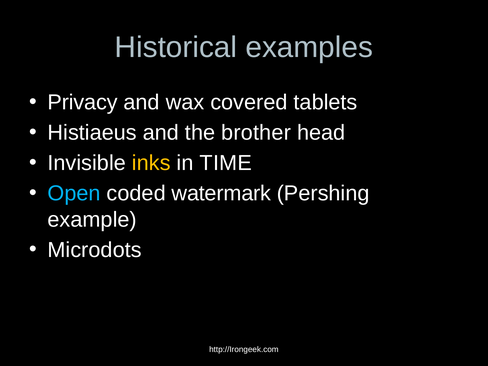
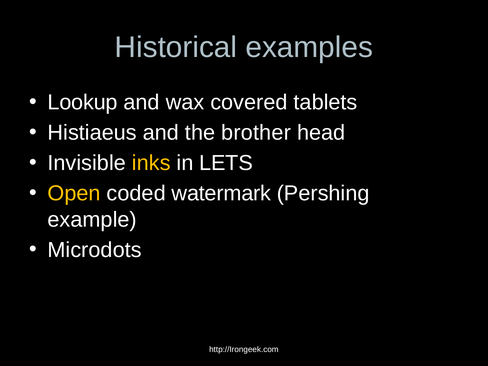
Privacy: Privacy -> Lookup
TIME: TIME -> LETS
Open colour: light blue -> yellow
